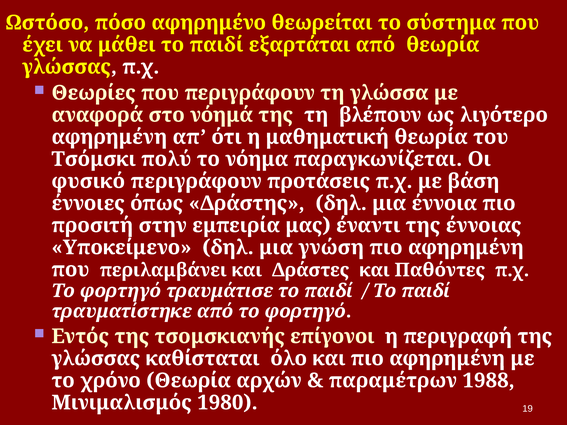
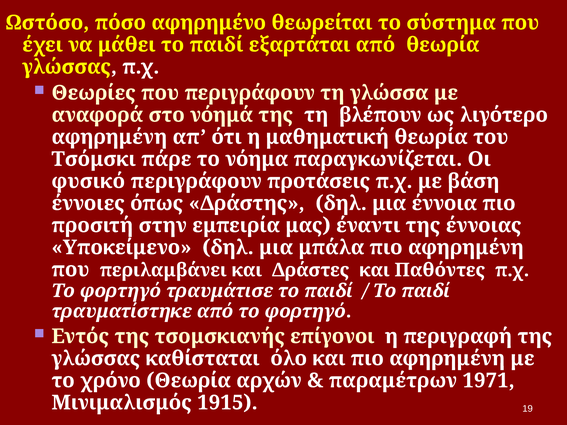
πολύ: πολύ -> πάρε
γνώση: γνώση -> μπάλα
1988: 1988 -> 1971
1980: 1980 -> 1915
